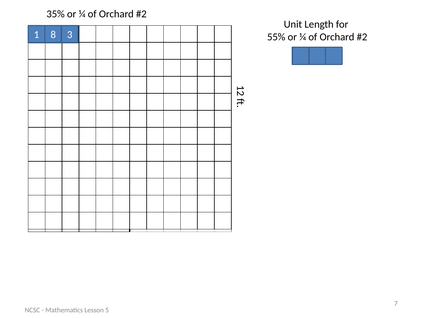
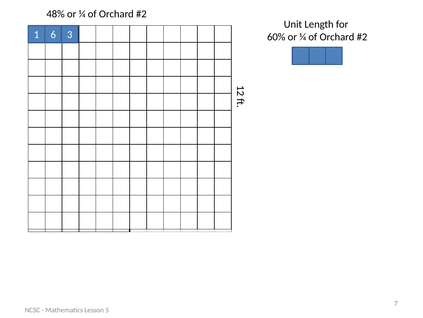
35%: 35% -> 48%
8: 8 -> 6
55%: 55% -> 60%
